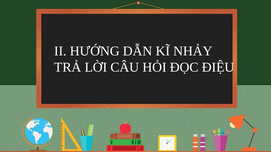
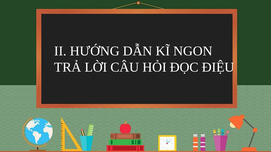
NHẢY: NHẢY -> NGON
